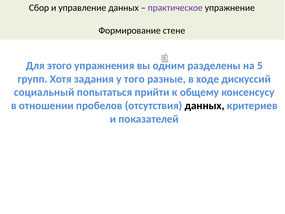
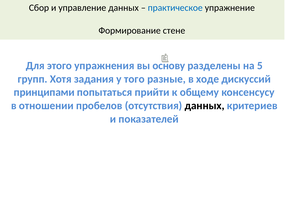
практическое colour: purple -> blue
одним: одним -> основу
социальный: социальный -> принципами
